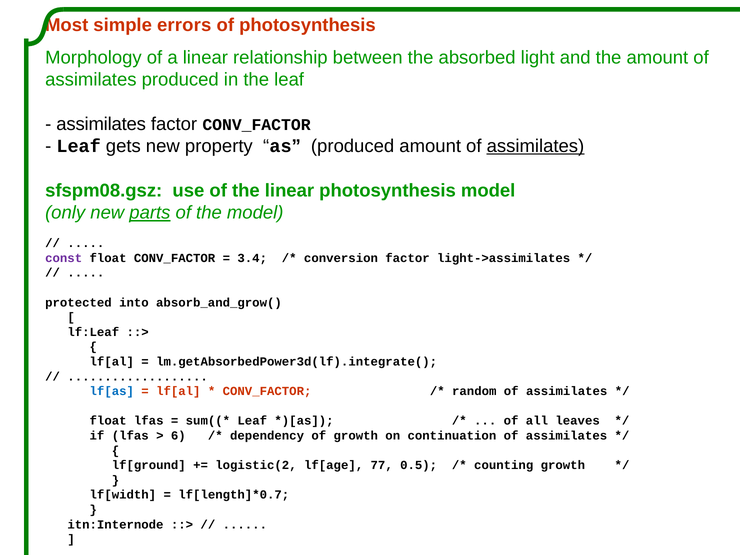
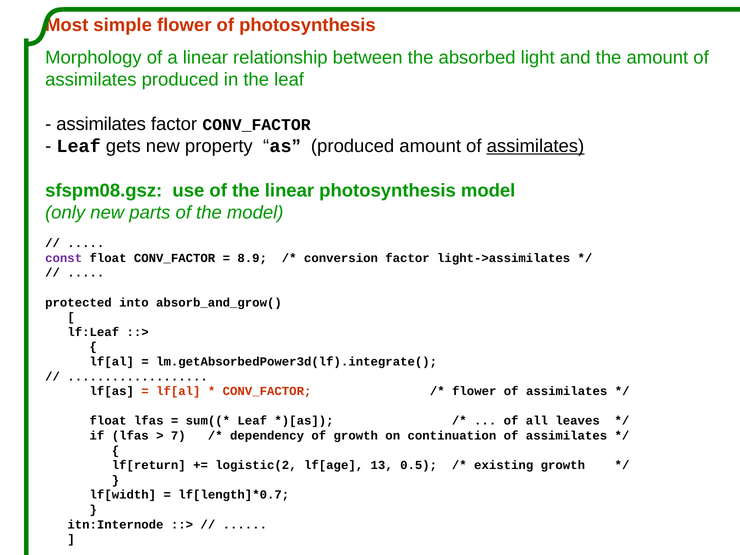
simple errors: errors -> flower
parts underline: present -> none
3.4: 3.4 -> 8.9
lf[as colour: blue -> black
random at (474, 391): random -> flower
6: 6 -> 7
lf[ground: lf[ground -> lf[return
77: 77 -> 13
counting: counting -> existing
